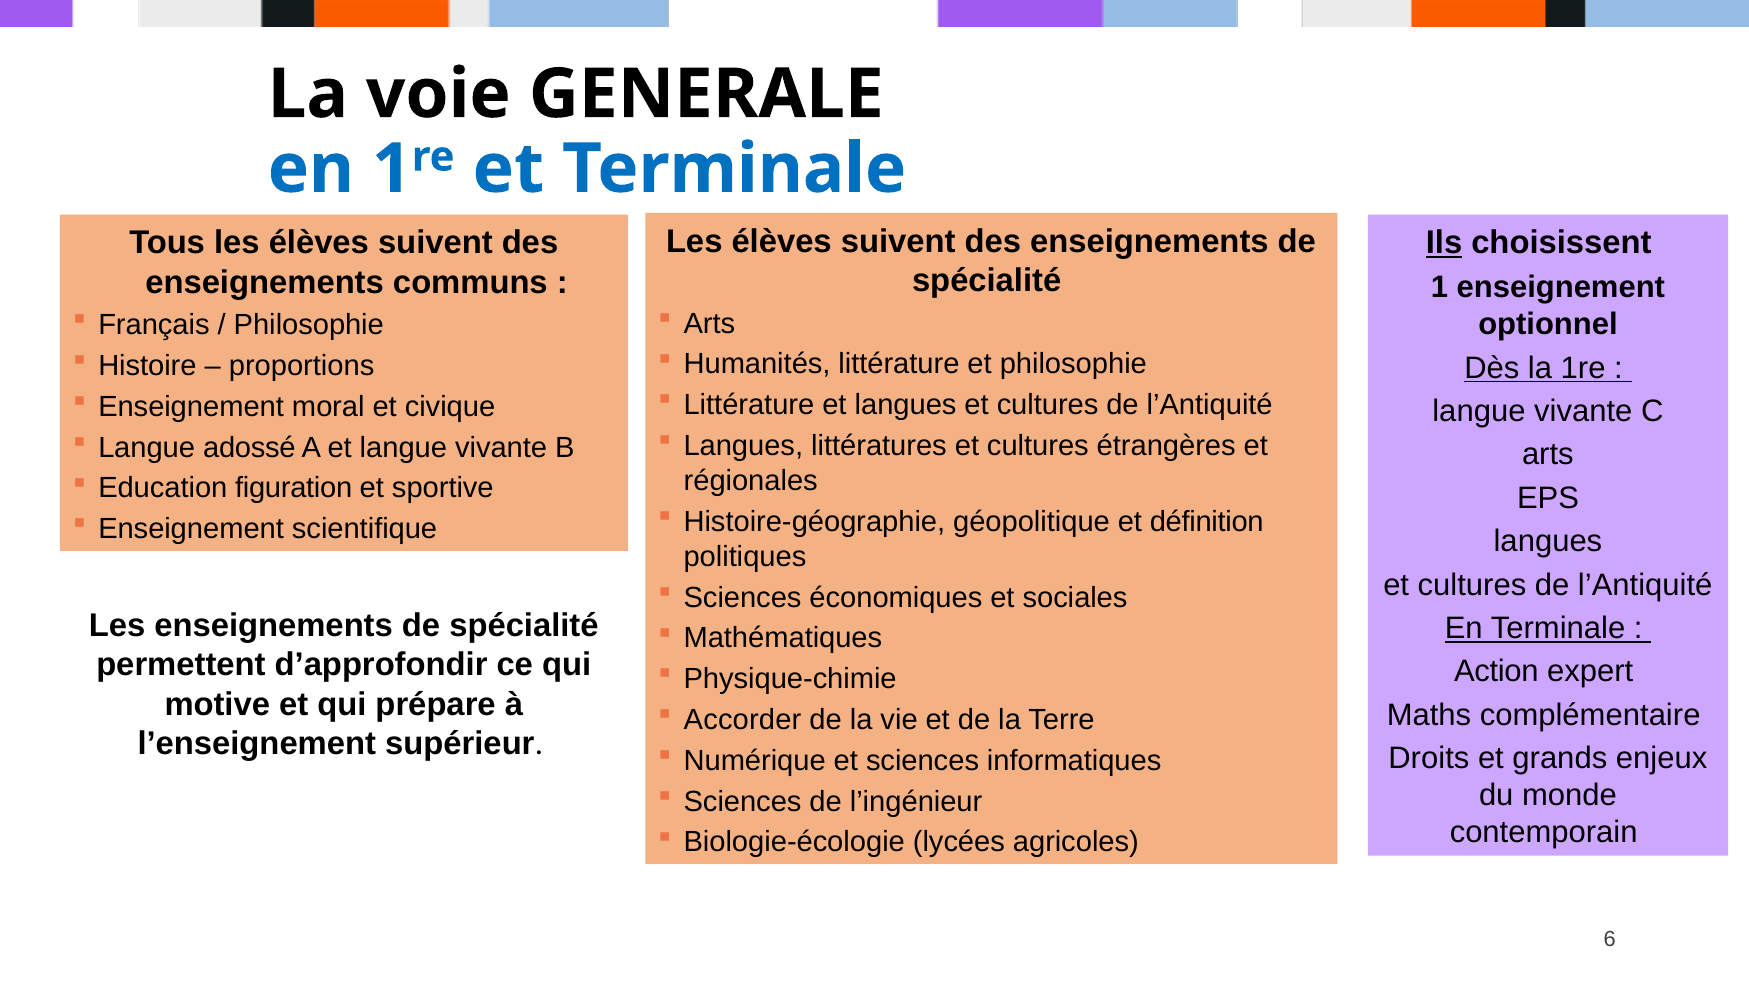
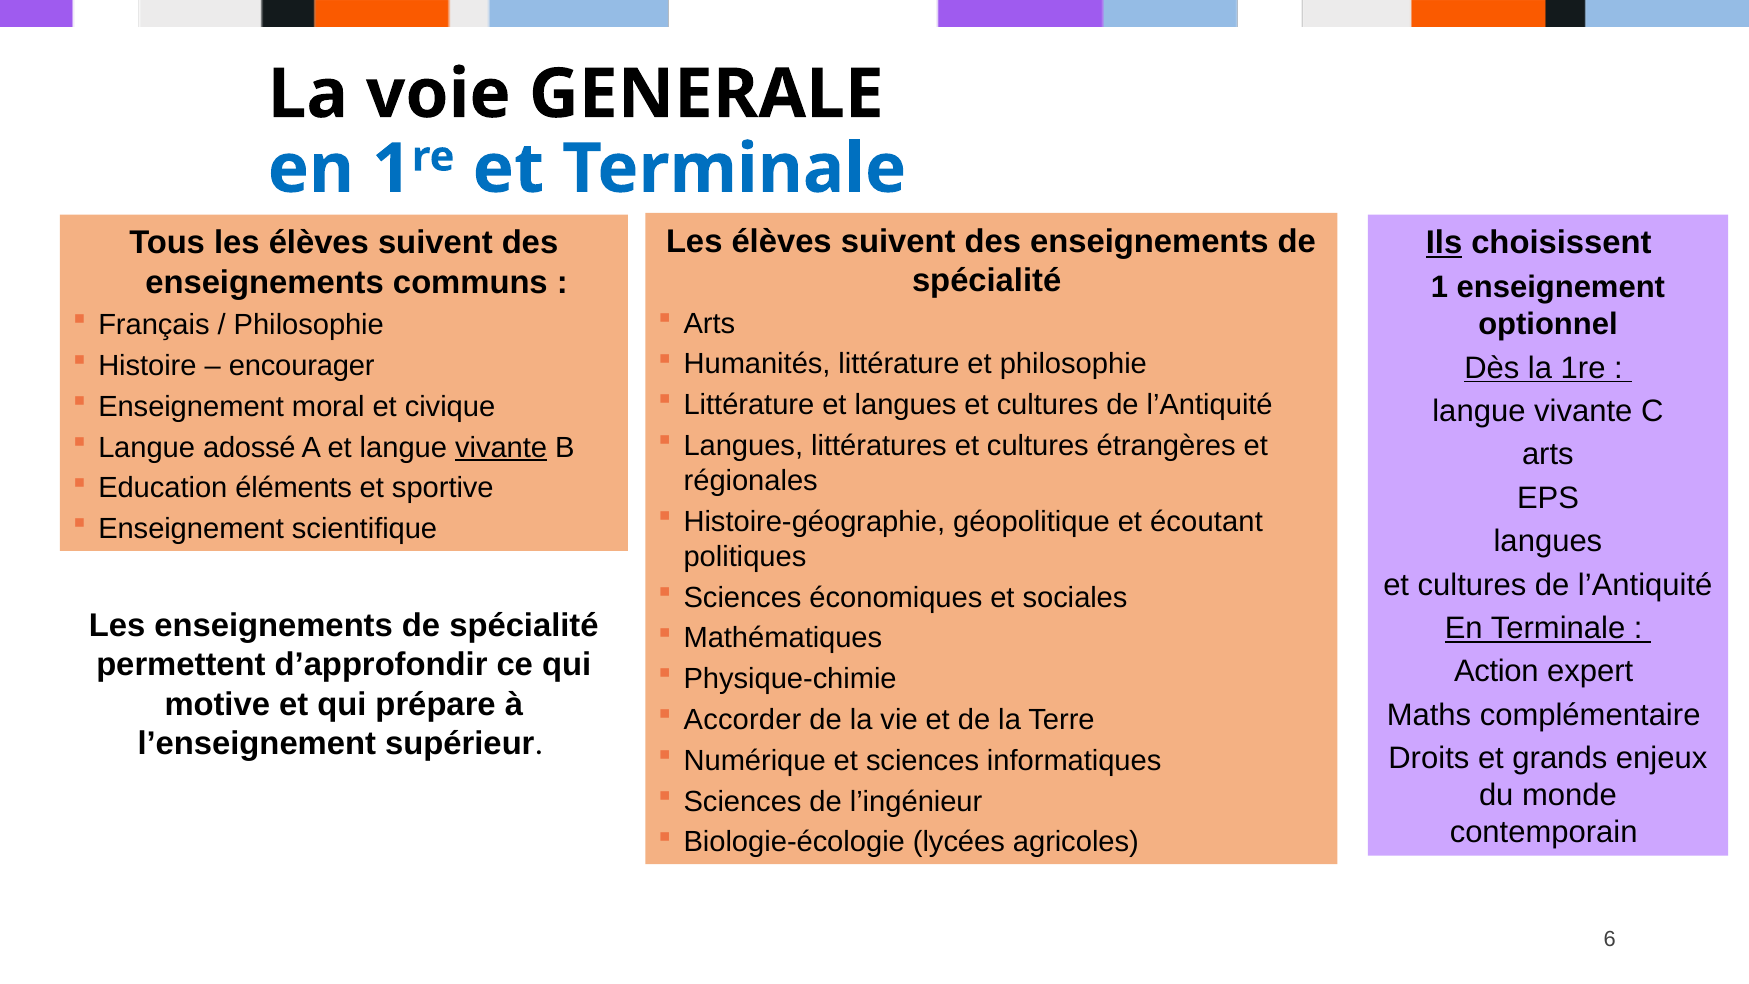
proportions: proportions -> encourager
vivante at (501, 447) underline: none -> present
figuration: figuration -> éléments
définition: définition -> écoutant
